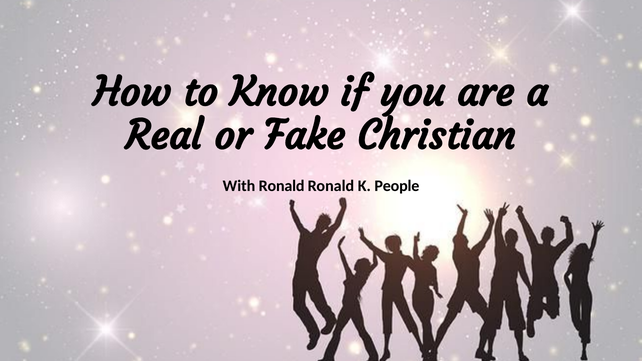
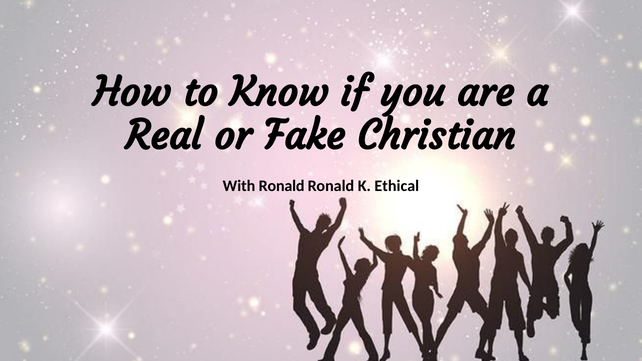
People: People -> Ethical
